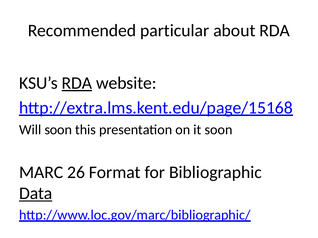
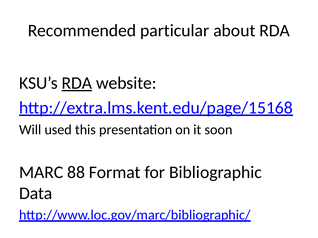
Will soon: soon -> used
26: 26 -> 88
Data underline: present -> none
